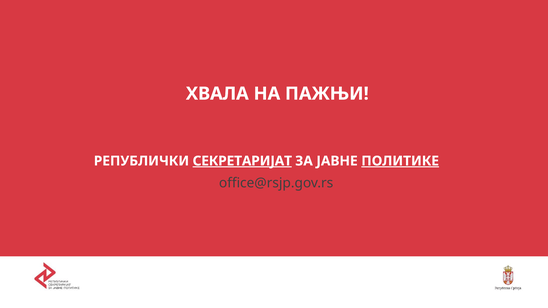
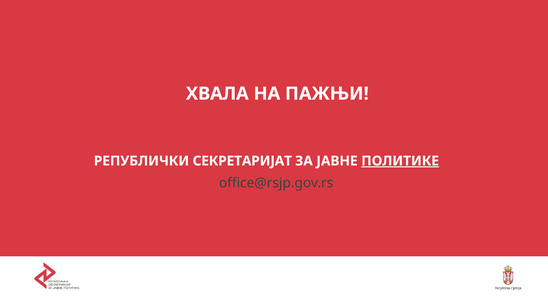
СЕКРЕТАРИЈАТ underline: present -> none
